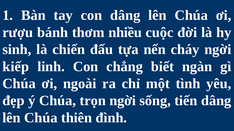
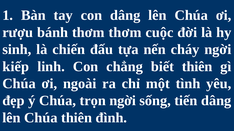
thơm nhiều: nhiều -> thơm
biết ngàn: ngàn -> thiên
